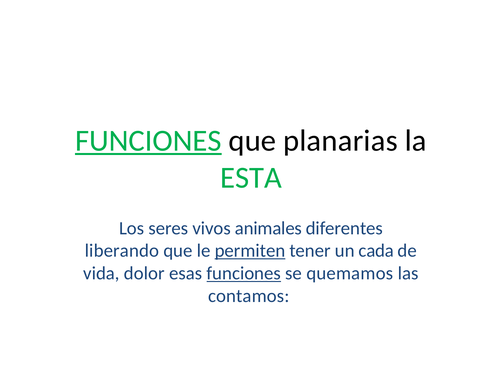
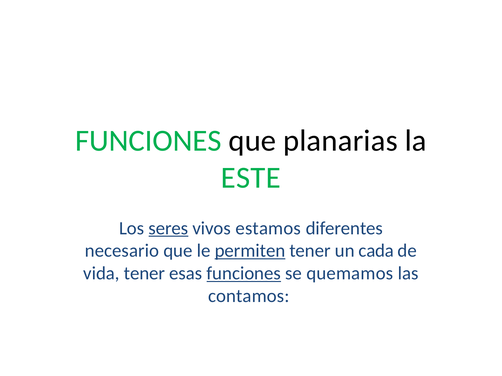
FUNCIONES at (148, 141) underline: present -> none
ESTA: ESTA -> ESTE
seres underline: none -> present
animales: animales -> estamos
liberando: liberando -> necesario
vida dolor: dolor -> tener
